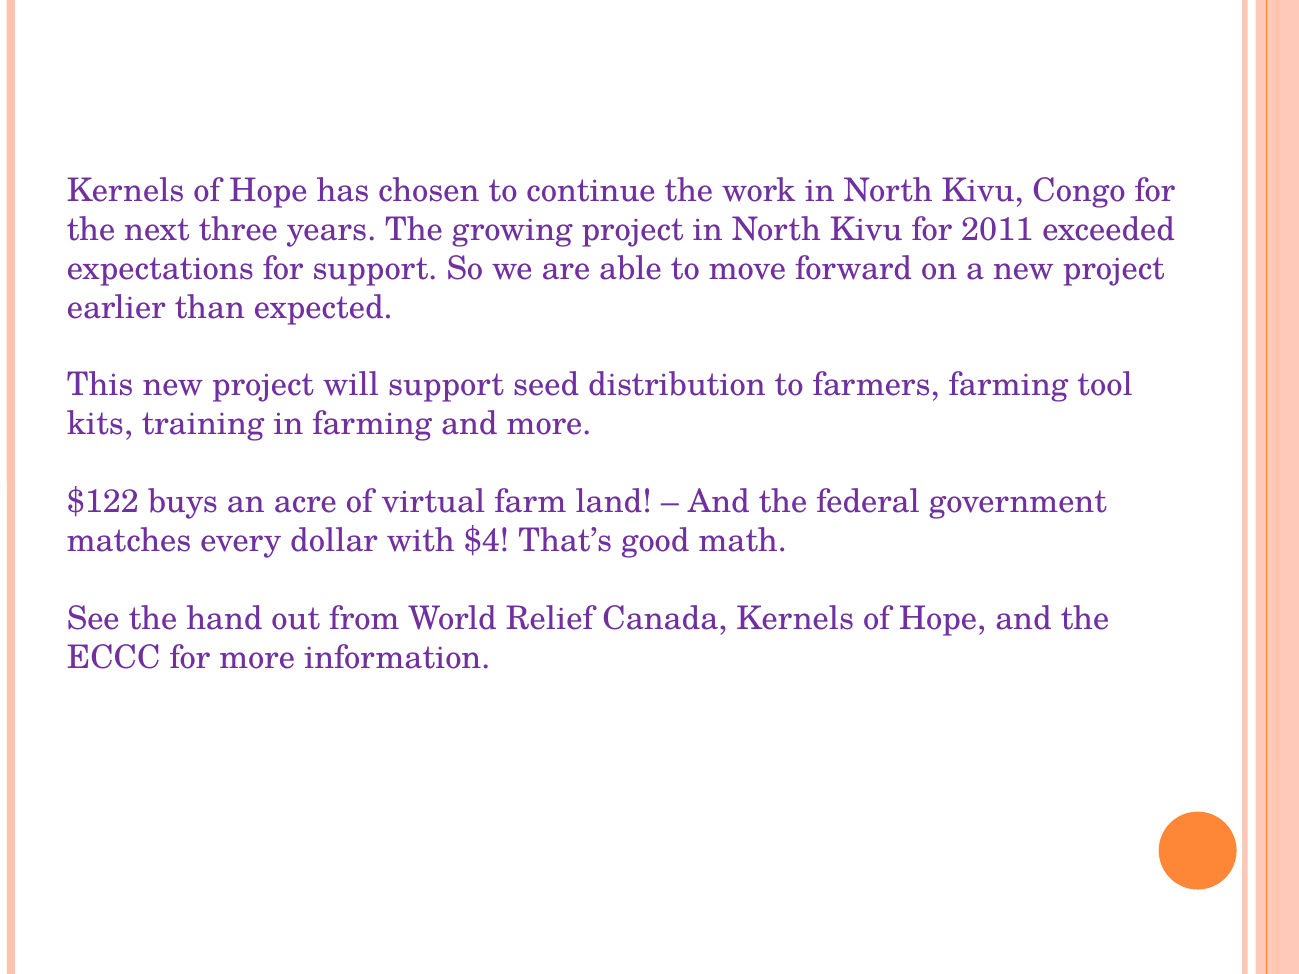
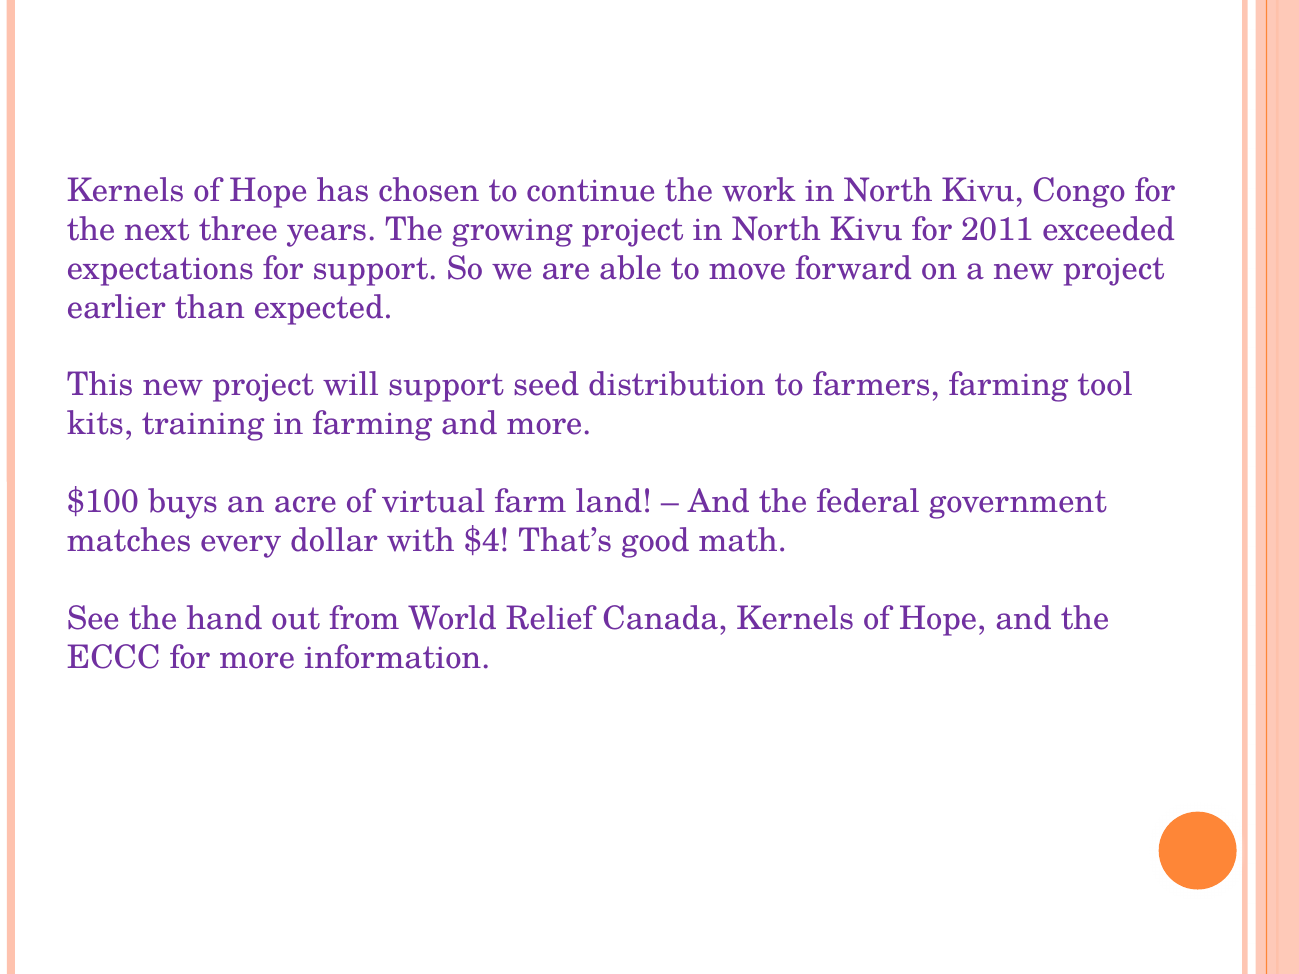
$122: $122 -> $100
